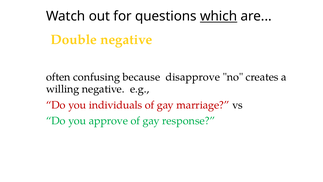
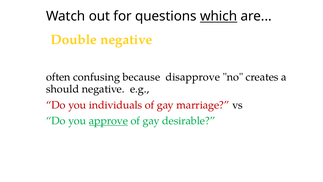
willing: willing -> should
approve underline: none -> present
response: response -> desirable
